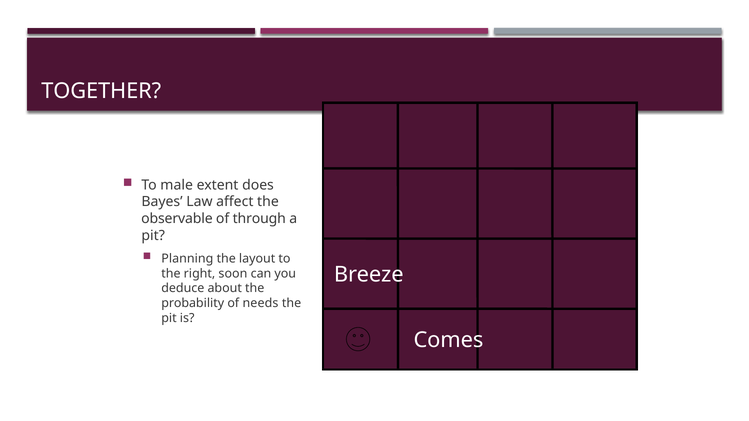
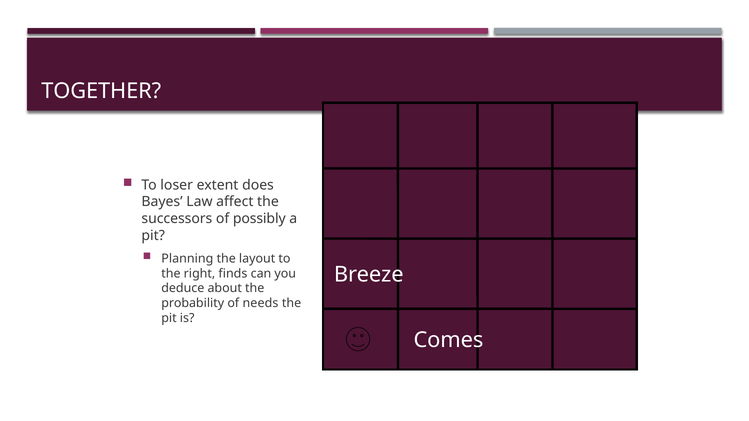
male: male -> loser
observable: observable -> successors
through: through -> possibly
soon: soon -> finds
